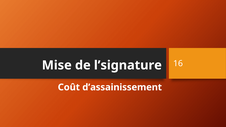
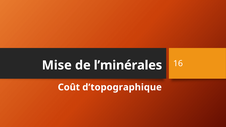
l’signature: l’signature -> l’minérales
d’assainissement: d’assainissement -> d’topographique
